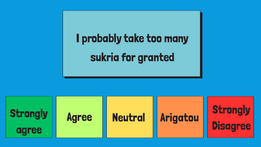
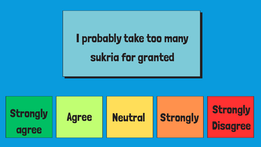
Neutral Arigatou: Arigatou -> Strongly
